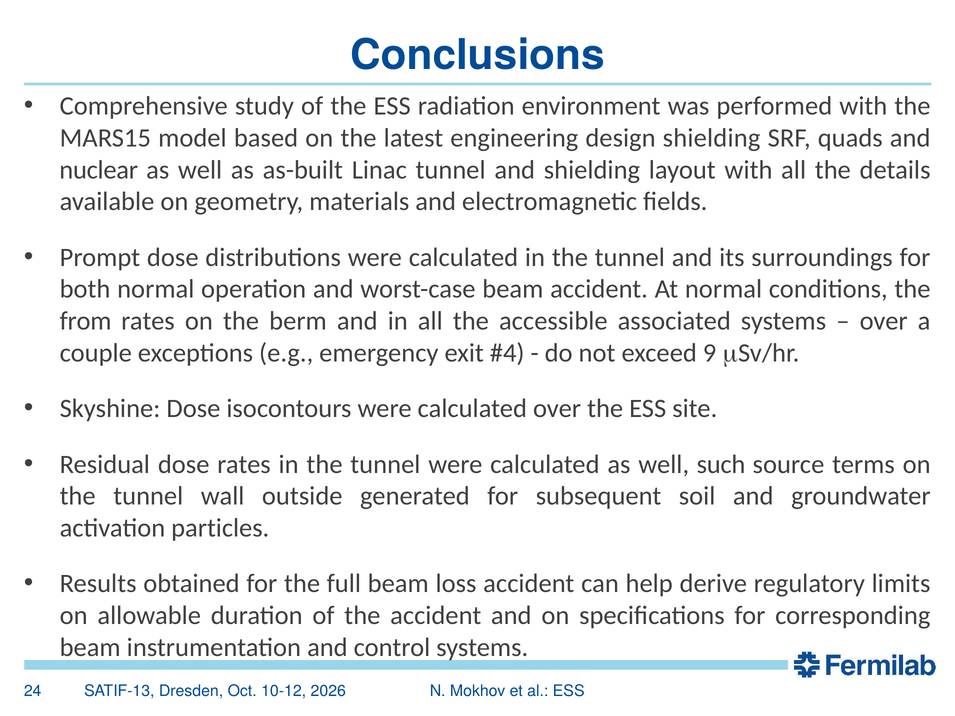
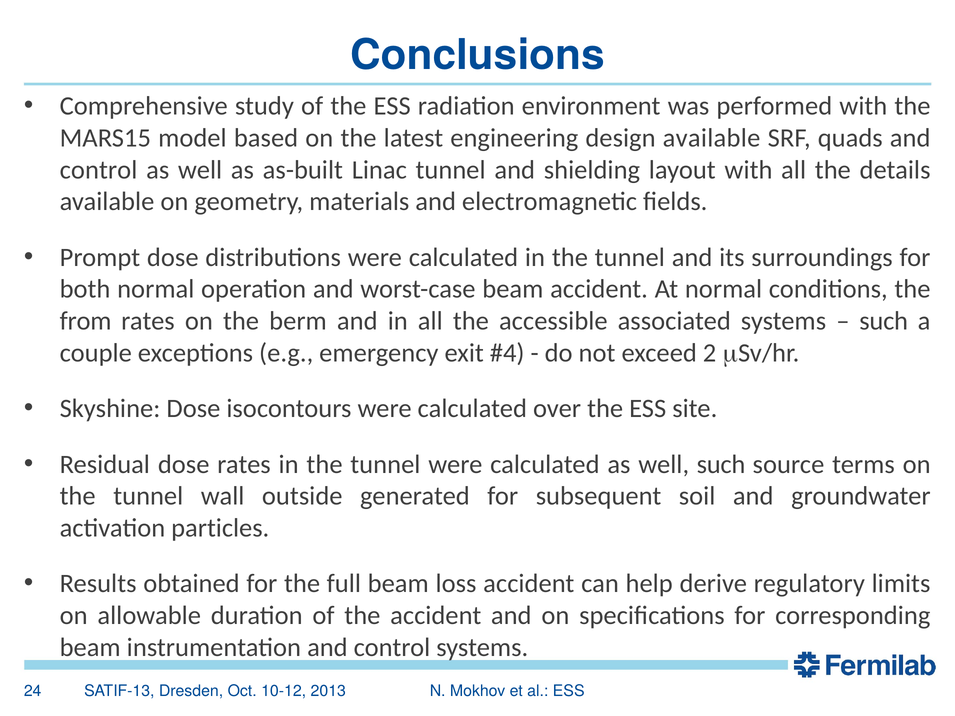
design shielding: shielding -> available
nuclear at (99, 170): nuclear -> control
over at (884, 321): over -> such
9: 9 -> 2
2026: 2026 -> 2013
